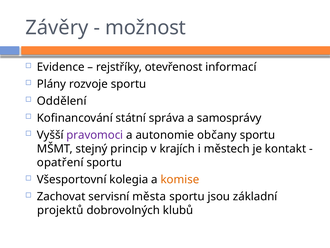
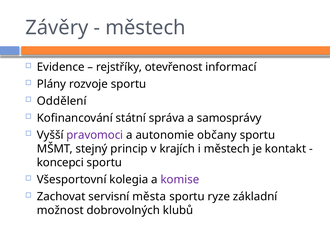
možnost at (146, 28): možnost -> městech
opatření: opatření -> koncepci
komise colour: orange -> purple
jsou: jsou -> ryze
projektů: projektů -> možnost
